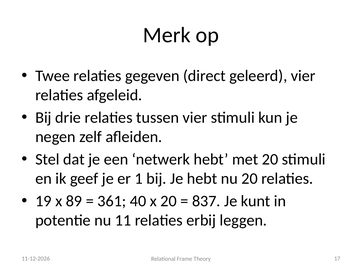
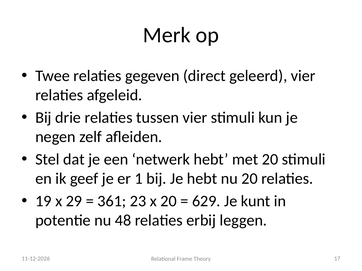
89: 89 -> 29
40: 40 -> 23
837: 837 -> 629
11: 11 -> 48
